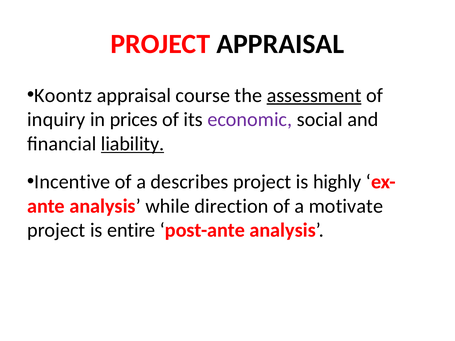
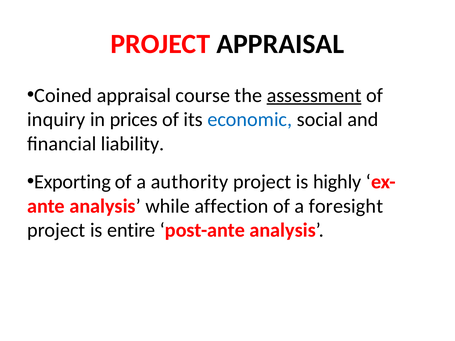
Koontz: Koontz -> Coined
economic colour: purple -> blue
liability underline: present -> none
Incentive: Incentive -> Exporting
describes: describes -> authority
direction: direction -> affection
motivate: motivate -> foresight
